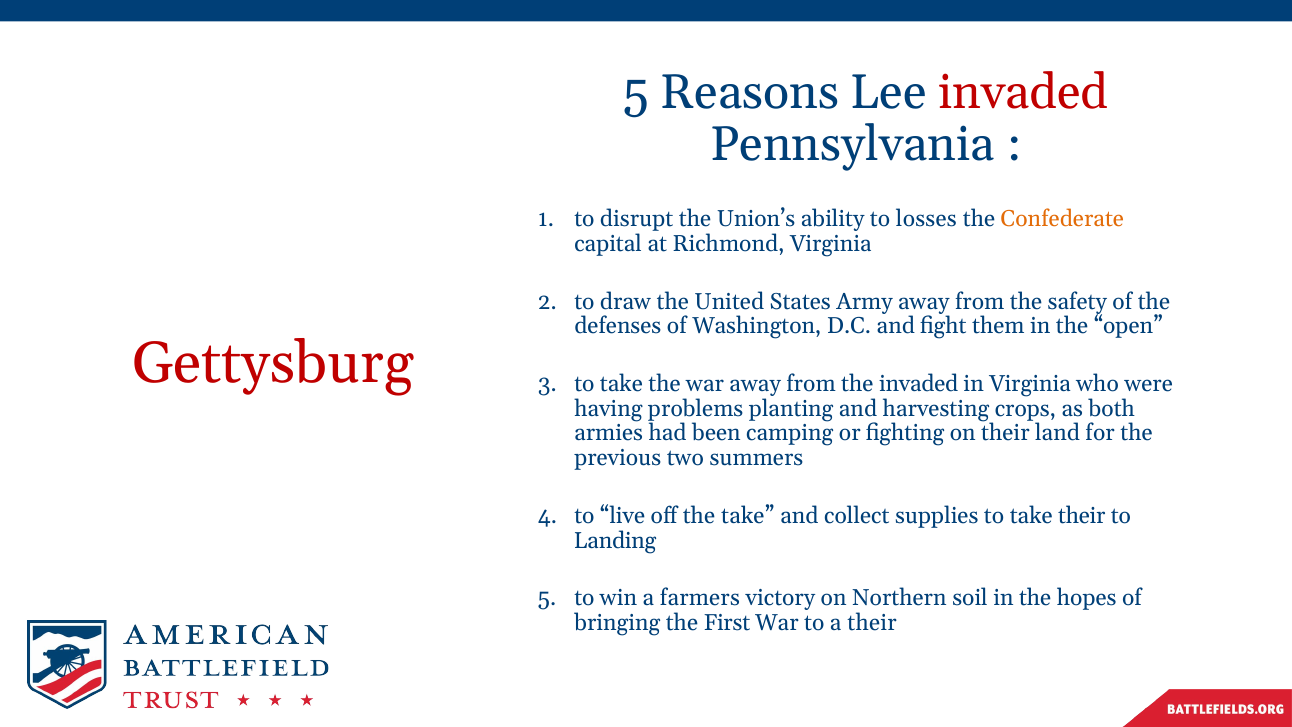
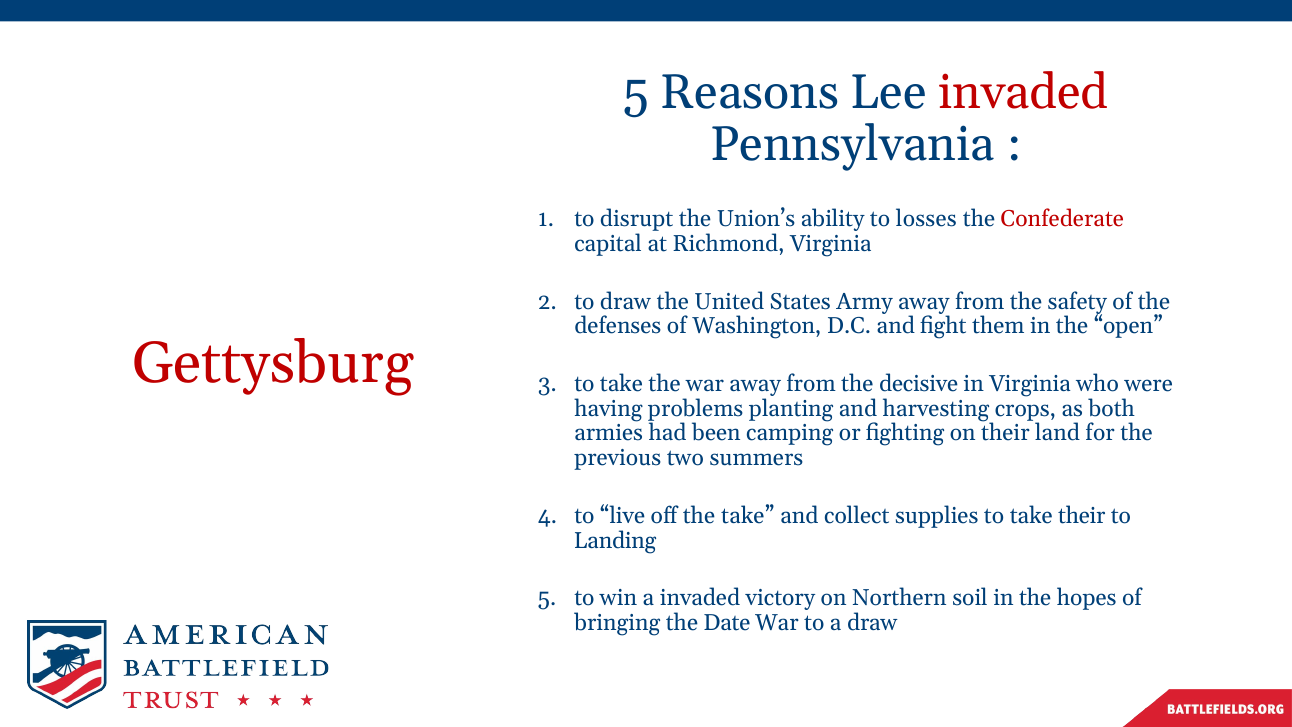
Confederate colour: orange -> red
the invaded: invaded -> decisive
a farmers: farmers -> invaded
First: First -> Date
a their: their -> draw
